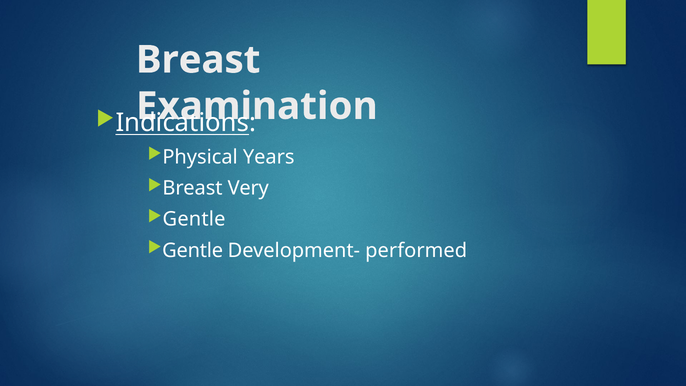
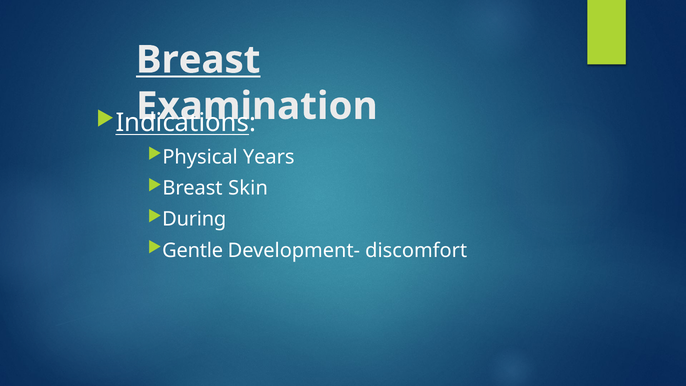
Breast at (198, 60) underline: none -> present
Very: Very -> Skin
Gentle at (194, 219): Gentle -> During
performed: performed -> discomfort
